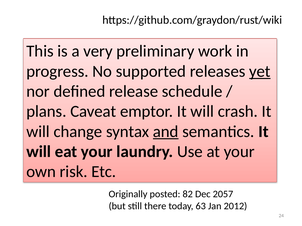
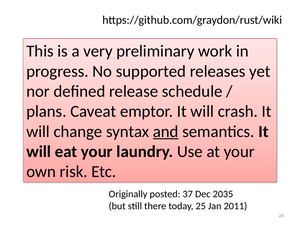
yet underline: present -> none
82: 82 -> 37
2057: 2057 -> 2035
63: 63 -> 25
2012: 2012 -> 2011
